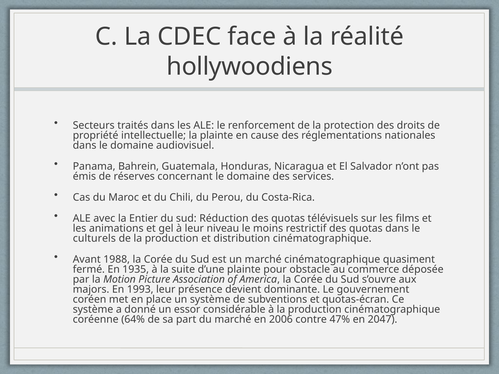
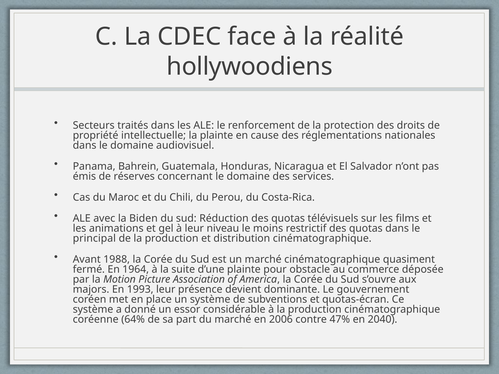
Entier: Entier -> Biden
culturels: culturels -> principal
1935: 1935 -> 1964
2047: 2047 -> 2040
